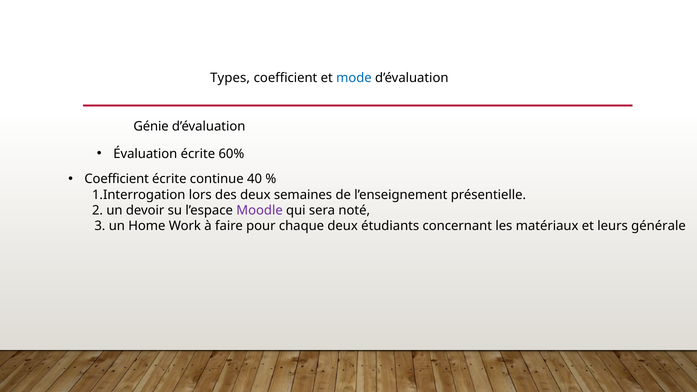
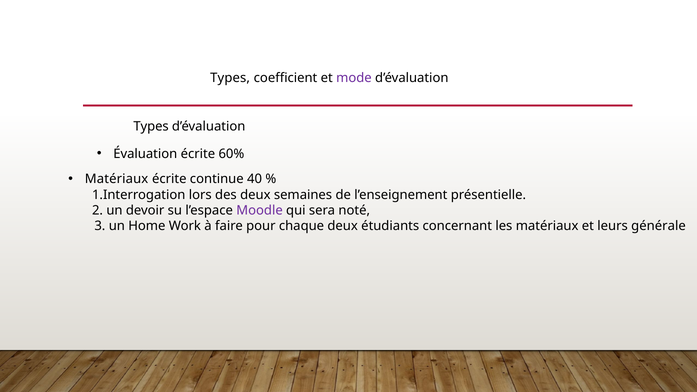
mode colour: blue -> purple
Génie at (151, 126): Génie -> Types
Coefficient at (117, 179): Coefficient -> Matériaux
